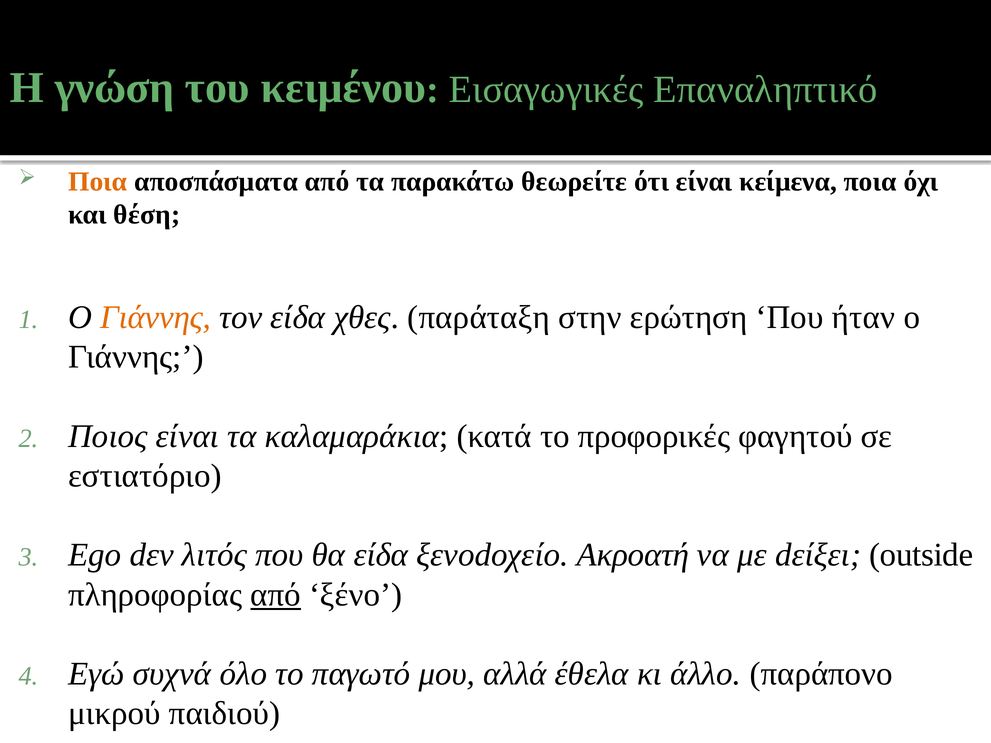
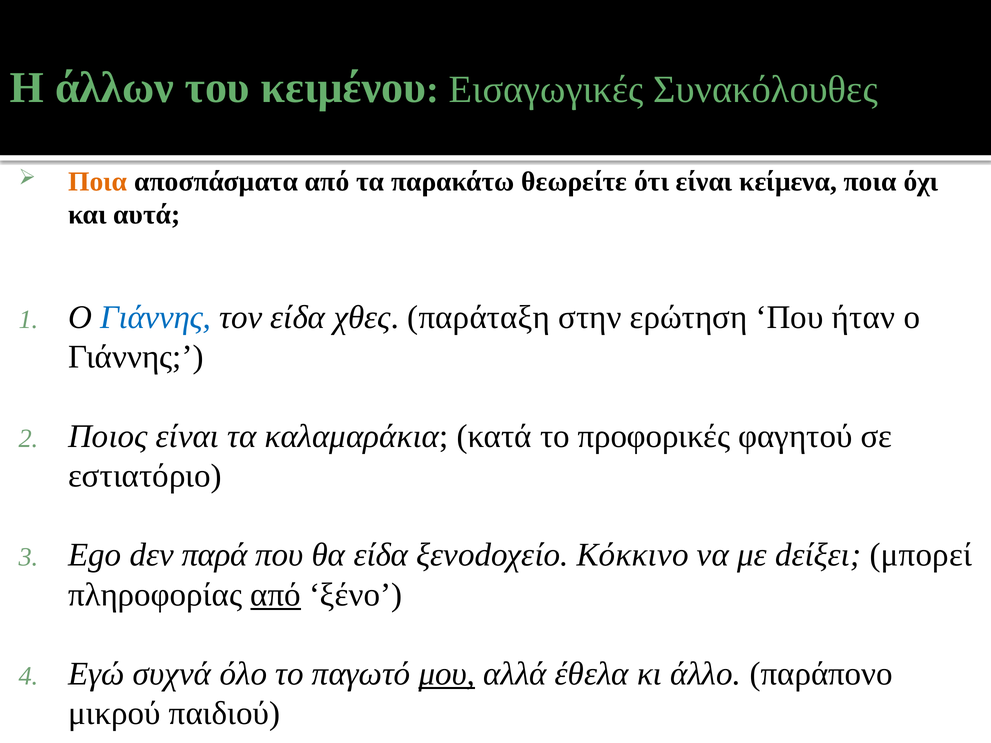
γνώση: γνώση -> άλλων
Επαναληπτικό: Επαναληπτικό -> Συνακόλουθες
θέση: θέση -> αυτά
Γιάννης at (156, 317) colour: orange -> blue
λιτός: λιτός -> παρά
Ακροατή: Ακροατή -> Κόκκινο
outside: outside -> μπορεί
μου underline: none -> present
